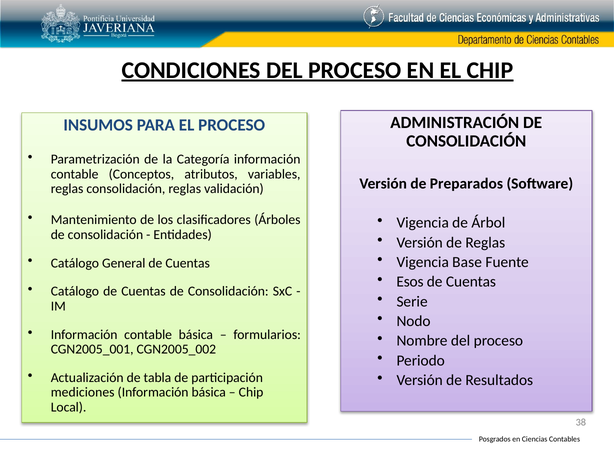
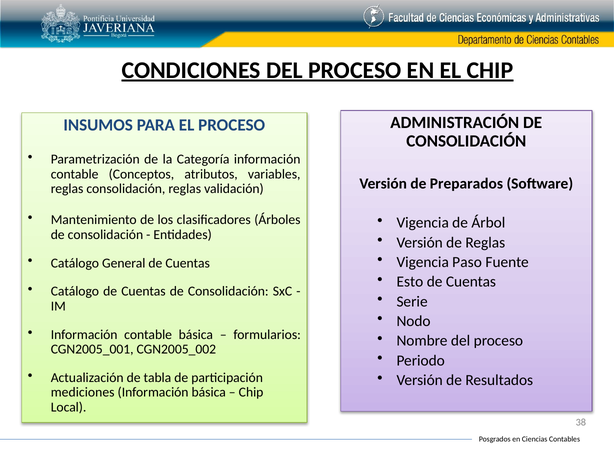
Base: Base -> Paso
Esos: Esos -> Esto
